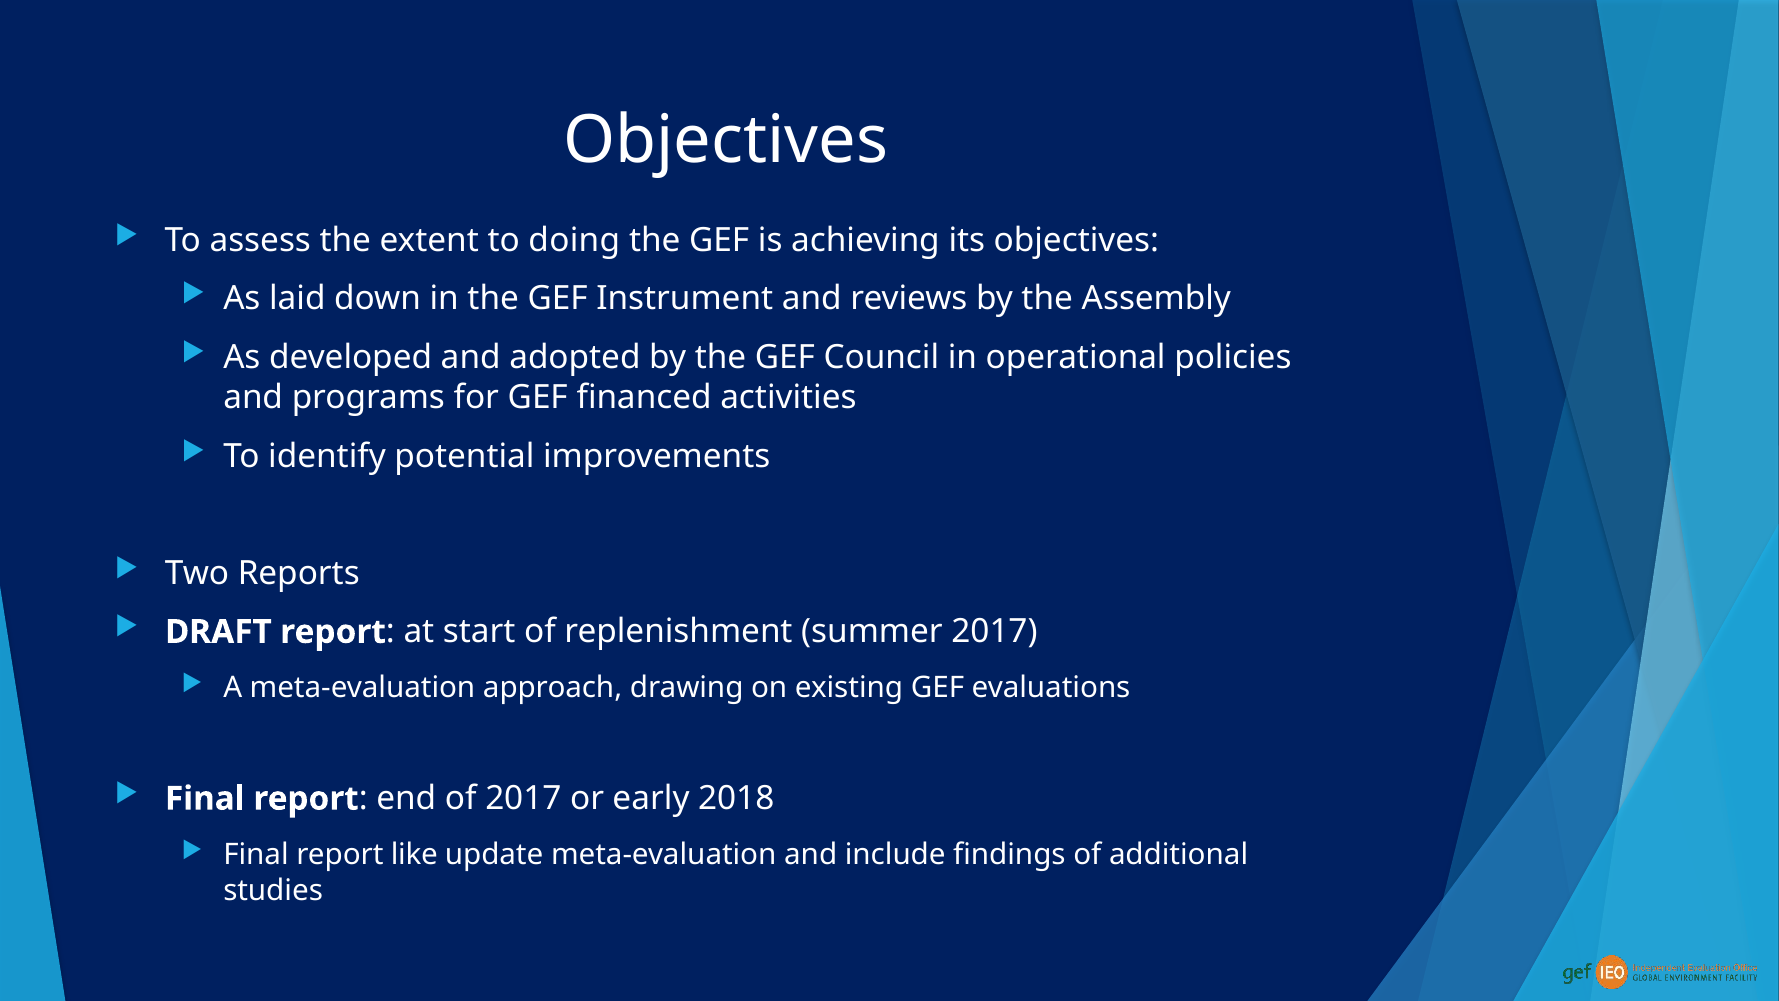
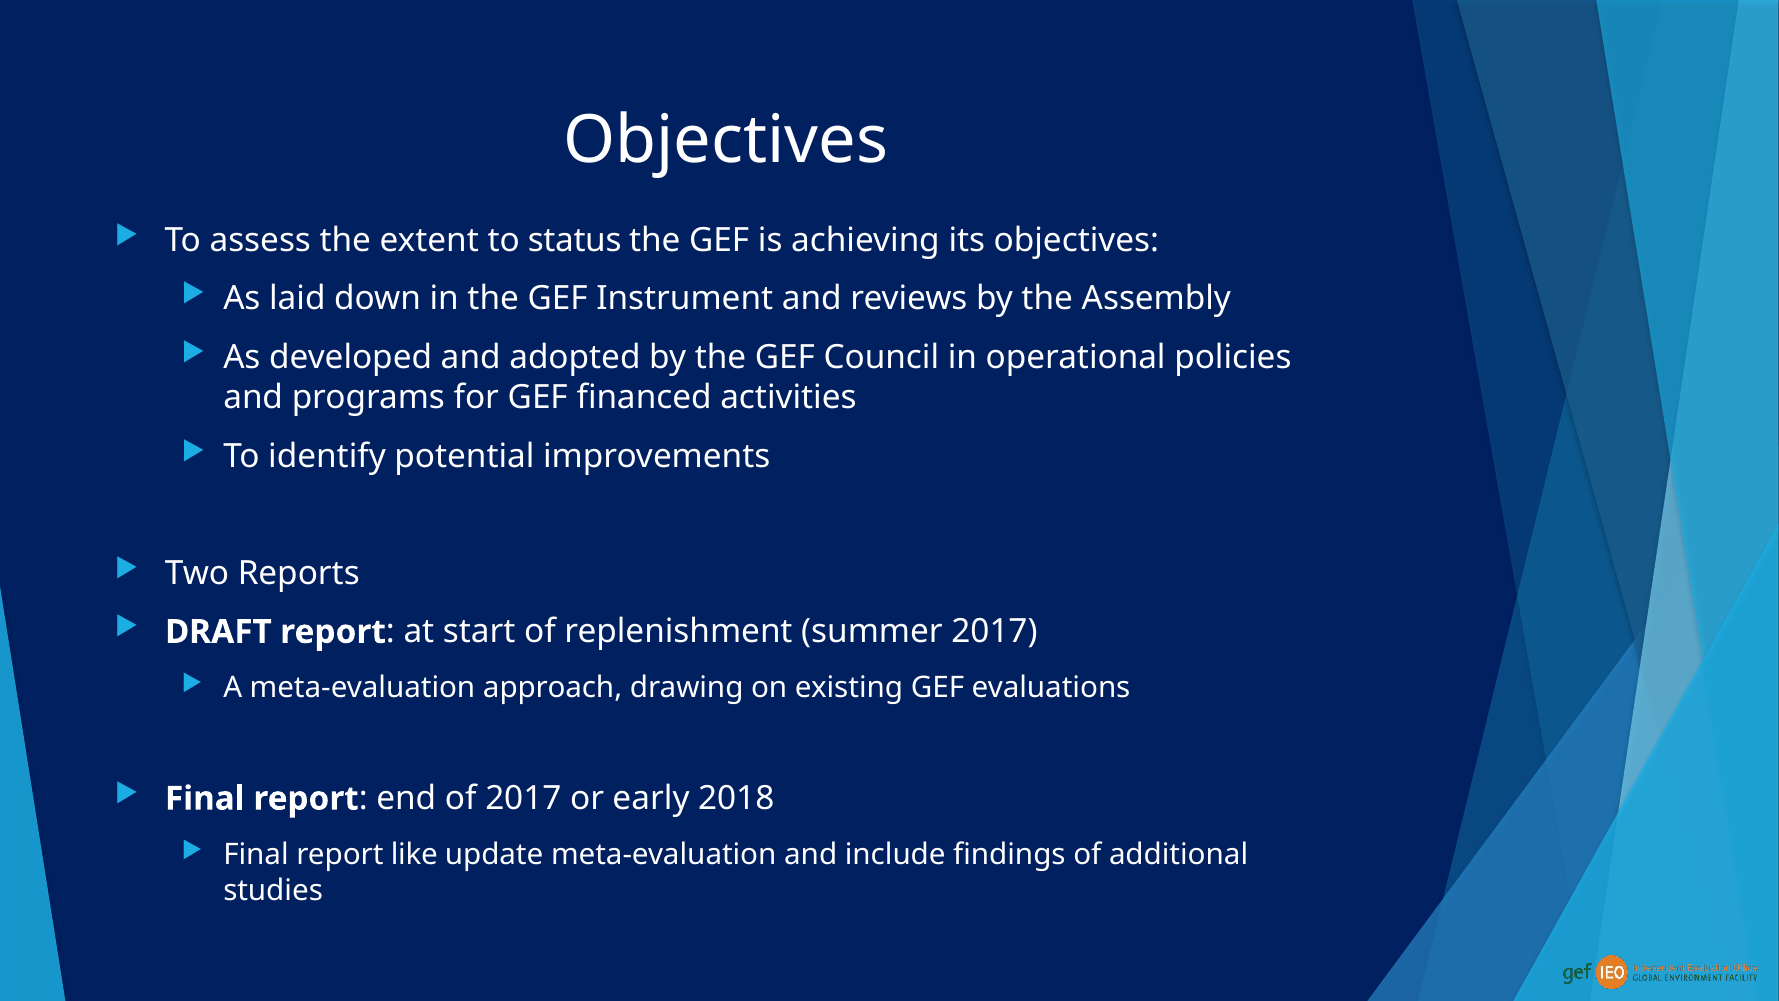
doing: doing -> status
